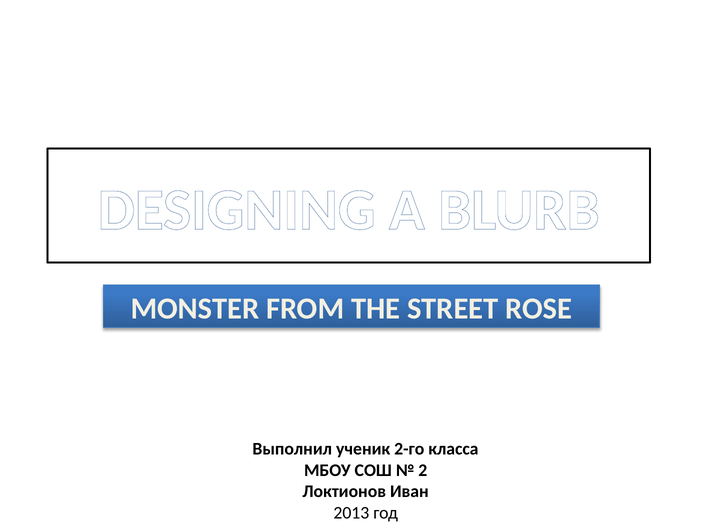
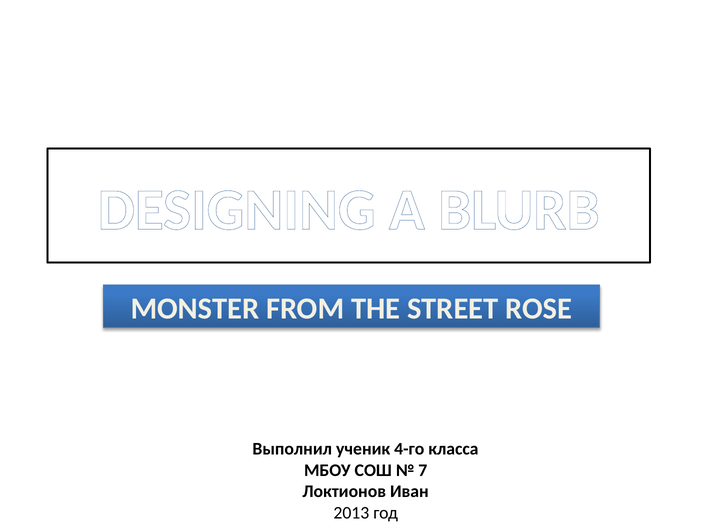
2-го: 2-го -> 4-го
2: 2 -> 7
